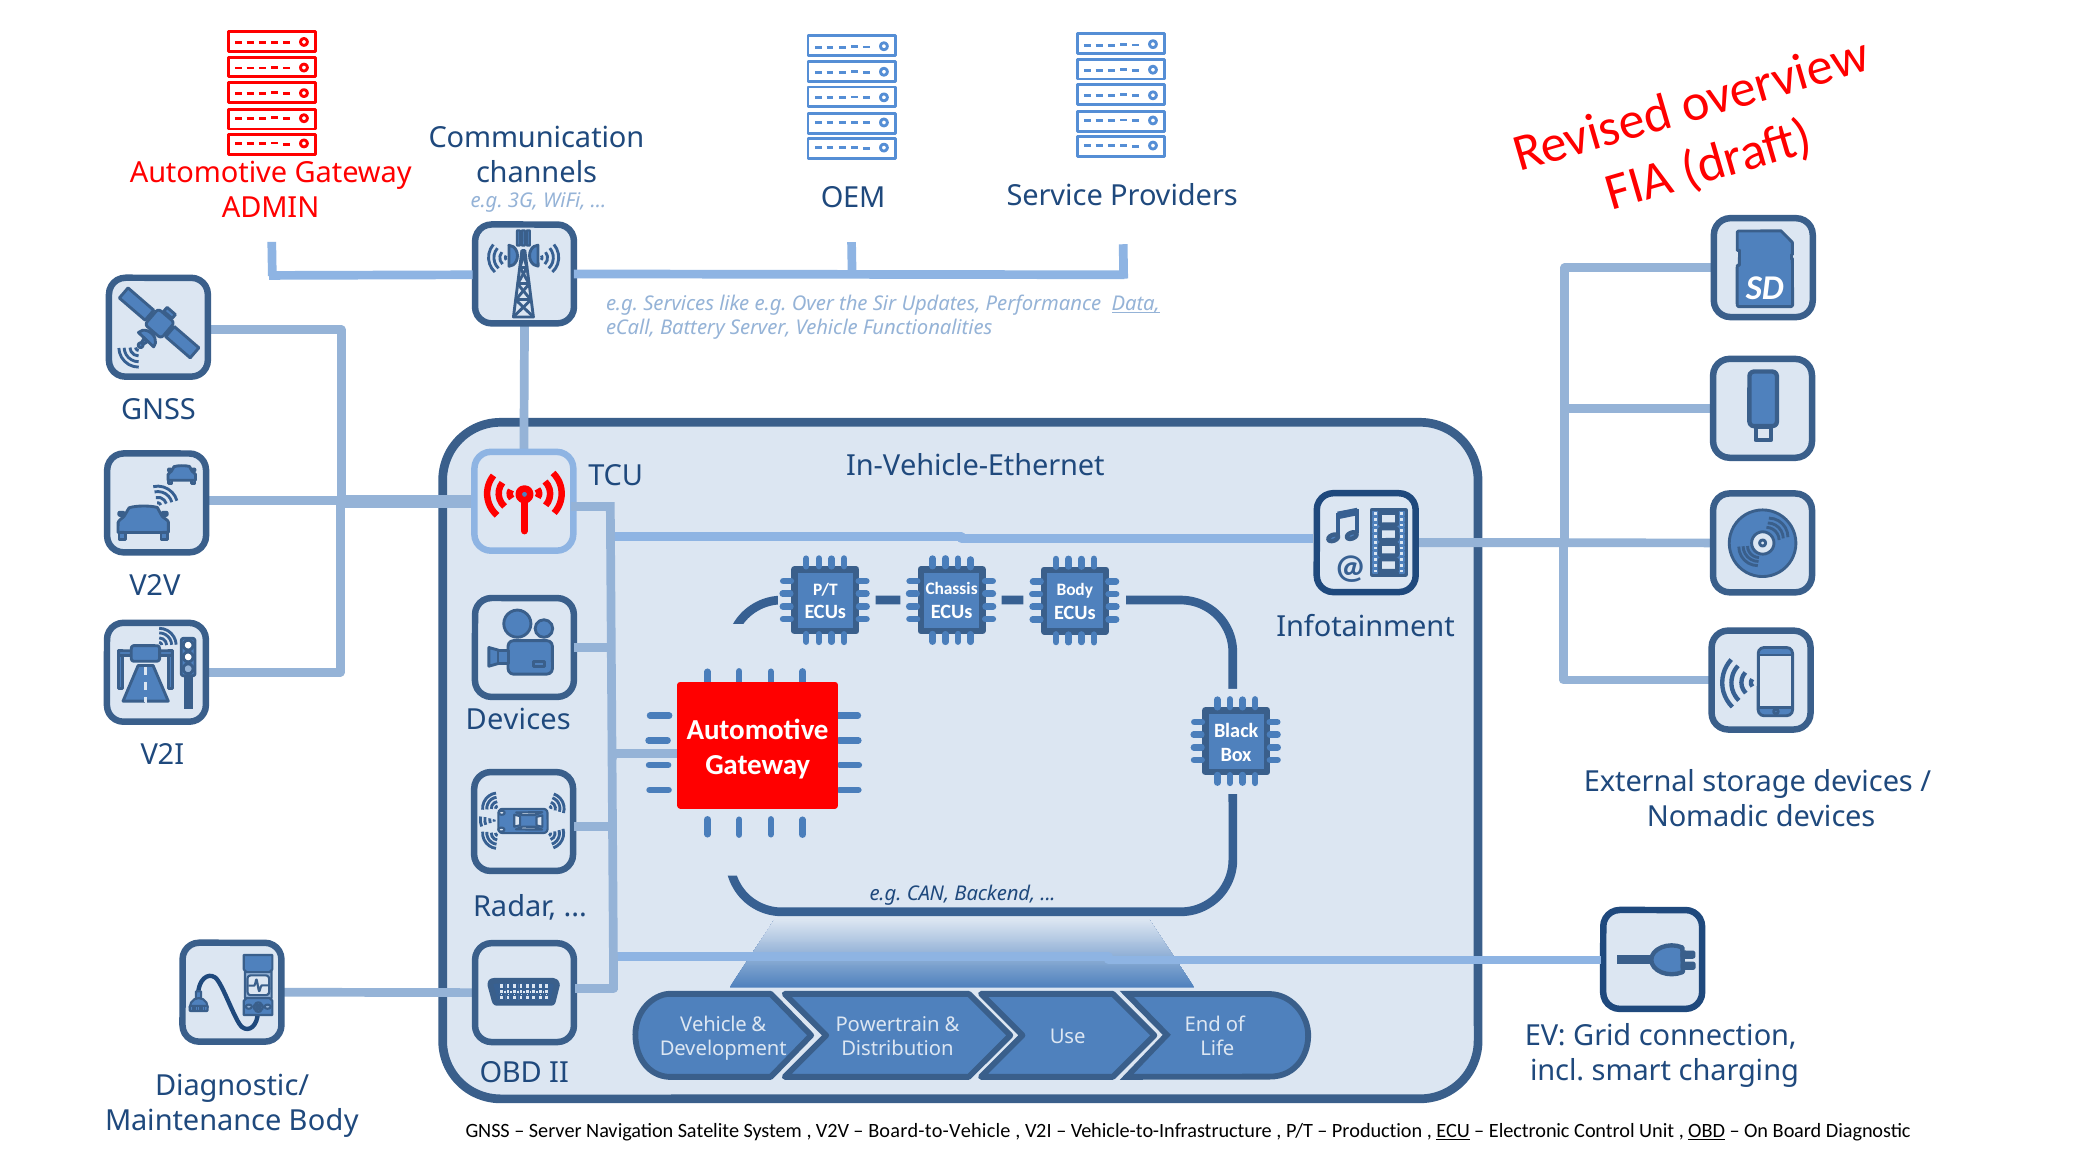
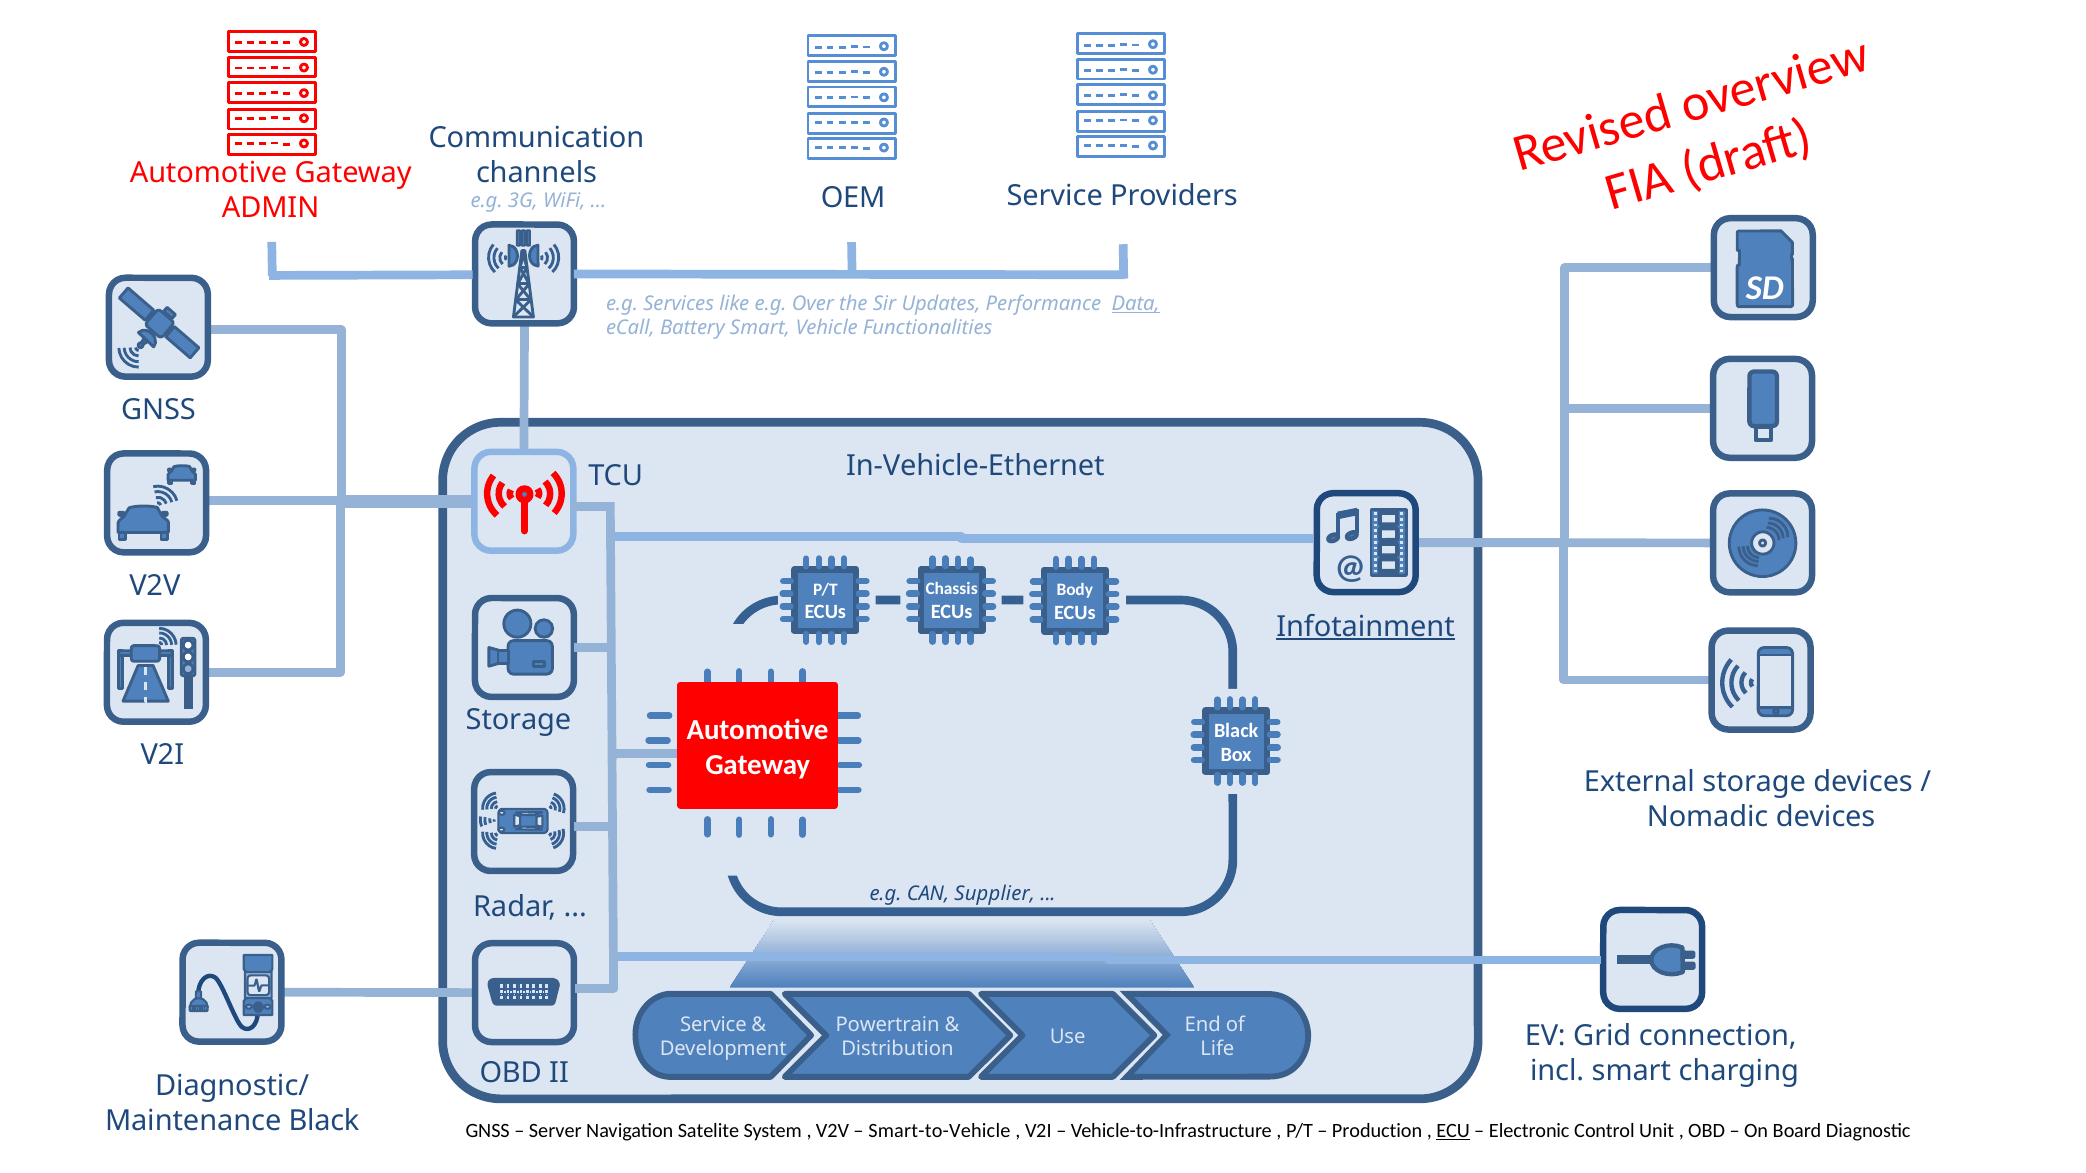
Battery Server: Server -> Smart
Infotainment underline: none -> present
Devices at (518, 720): Devices -> Storage
Backend: Backend -> Supplier
Vehicle at (713, 1025): Vehicle -> Service
Maintenance Body: Body -> Black
Board-to-Vehicle: Board-to-Vehicle -> Smart-to-Vehicle
OBD at (1707, 1131) underline: present -> none
